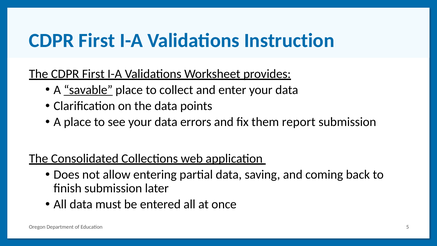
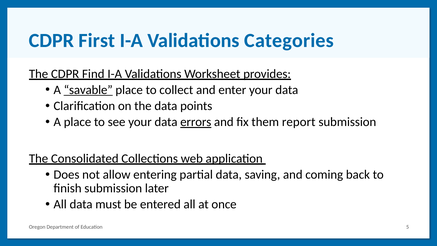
Instruction: Instruction -> Categories
The CDPR First: First -> Find
errors underline: none -> present
